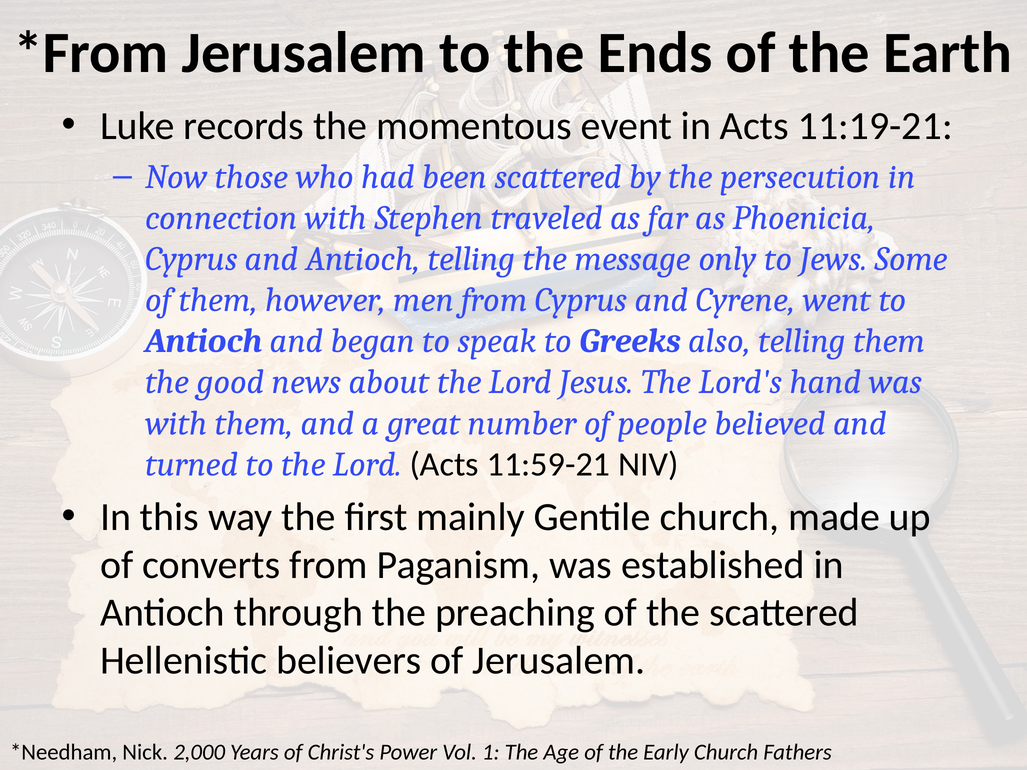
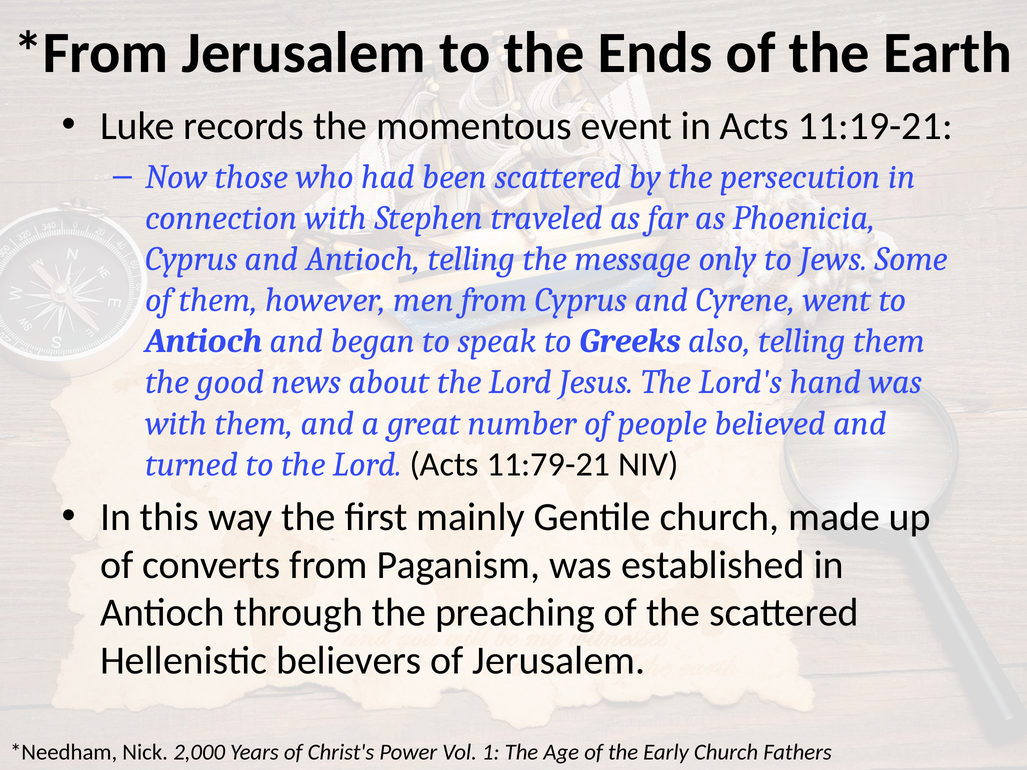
11:59-21: 11:59-21 -> 11:79-21
